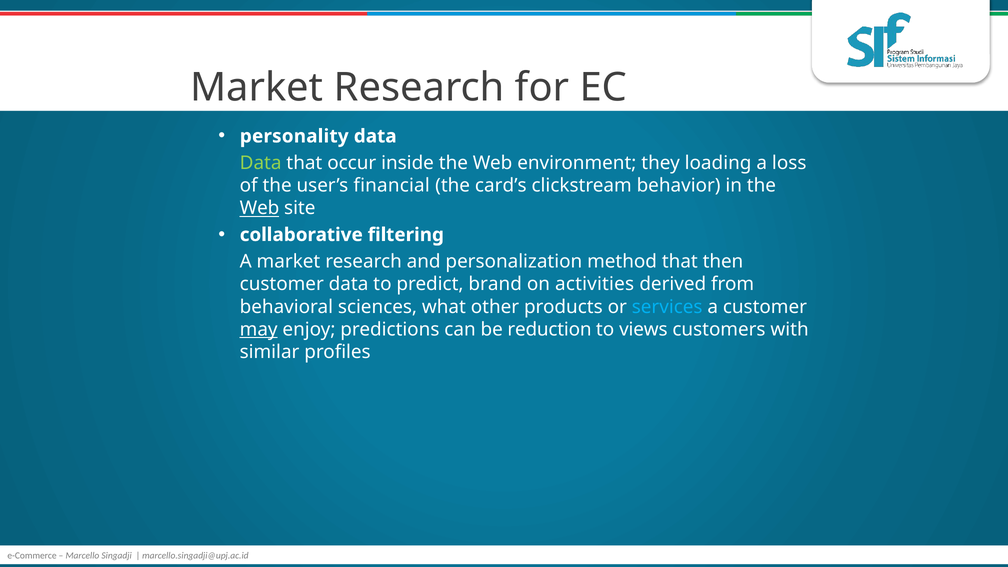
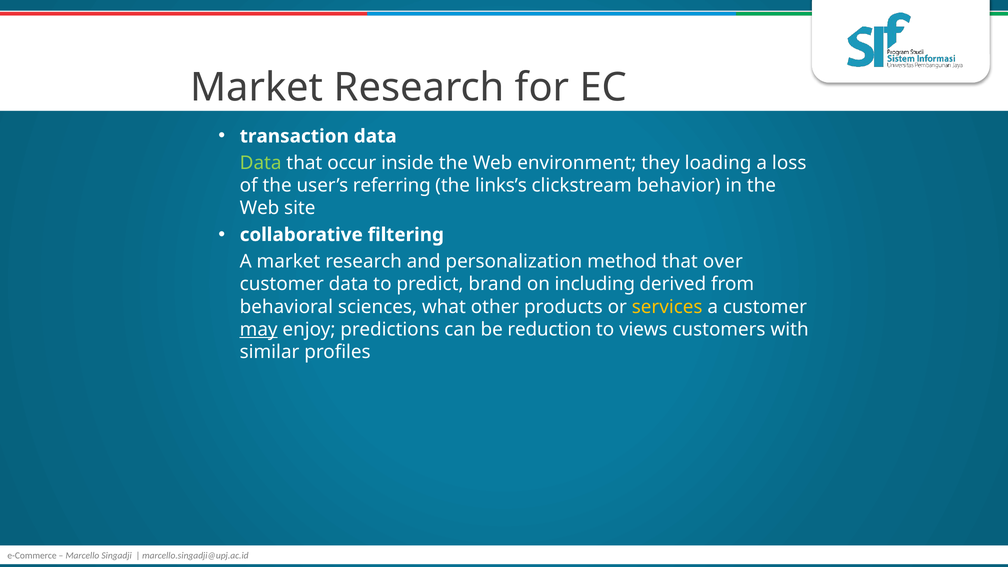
personality: personality -> transaction
financial: financial -> referring
card’s: card’s -> links’s
Web at (260, 208) underline: present -> none
then: then -> over
activities: activities -> including
services colour: light blue -> yellow
